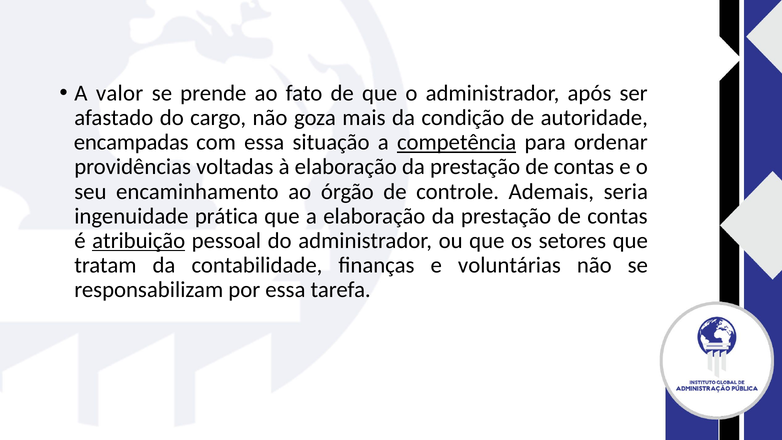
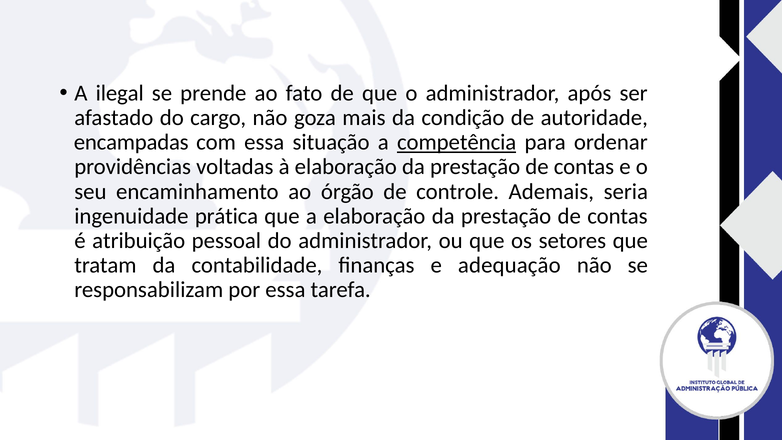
valor: valor -> ilegal
atribuição underline: present -> none
voluntárias: voluntárias -> adequação
